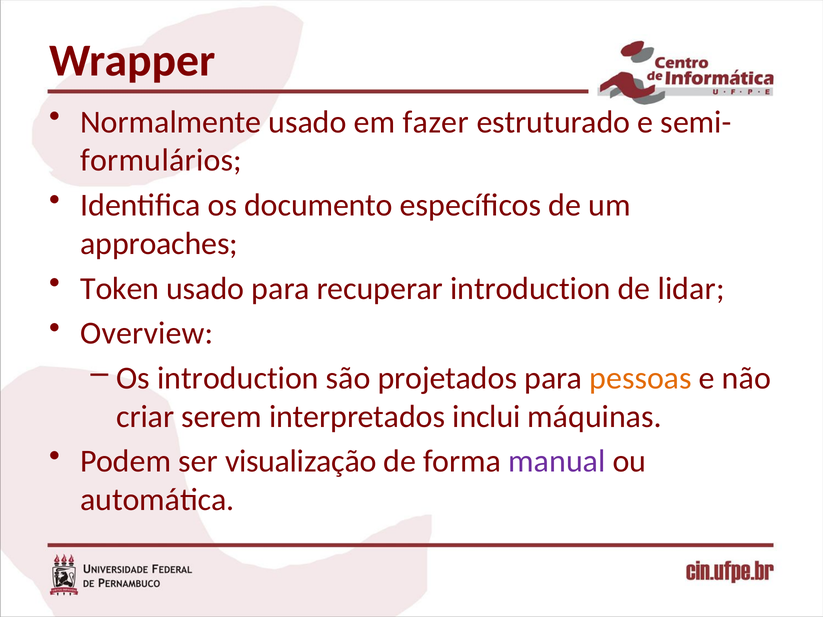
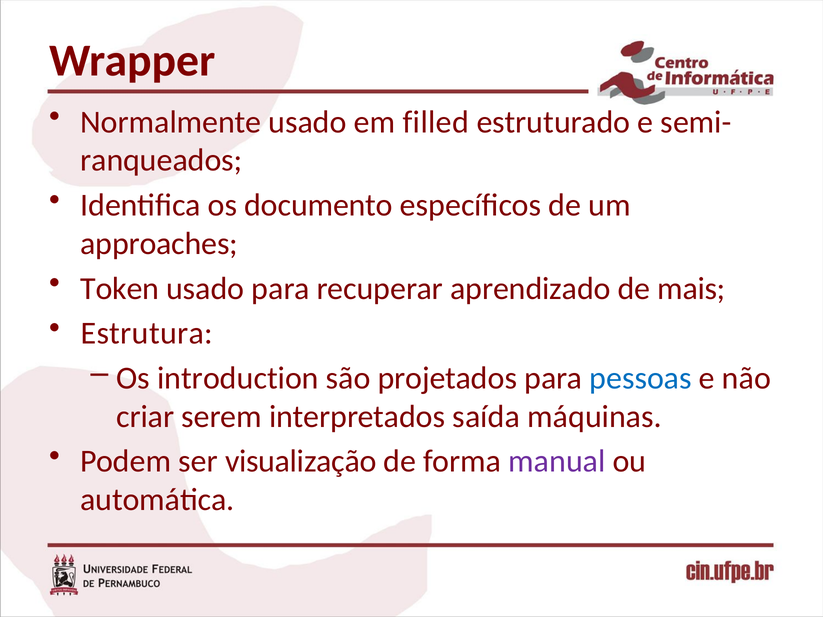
fazer: fazer -> filled
formulários: formulários -> ranqueados
recuperar introduction: introduction -> aprendizado
lidar: lidar -> mais
Overview: Overview -> Estrutura
pessoas colour: orange -> blue
inclui: inclui -> saída
